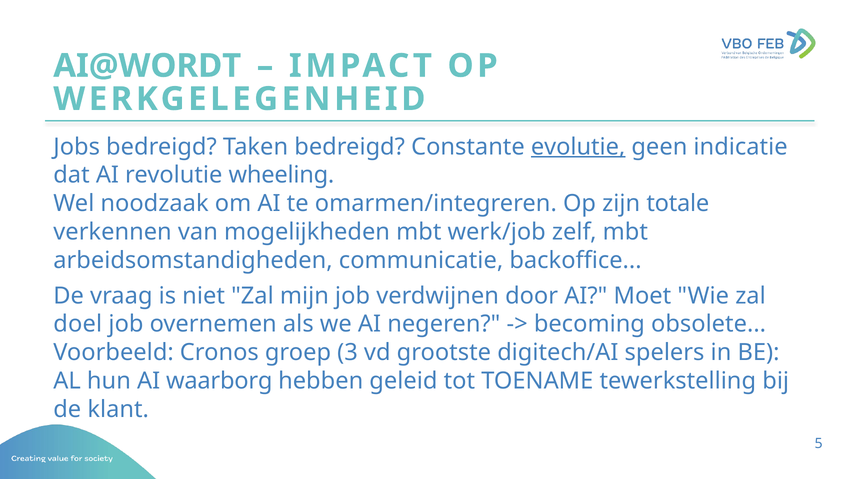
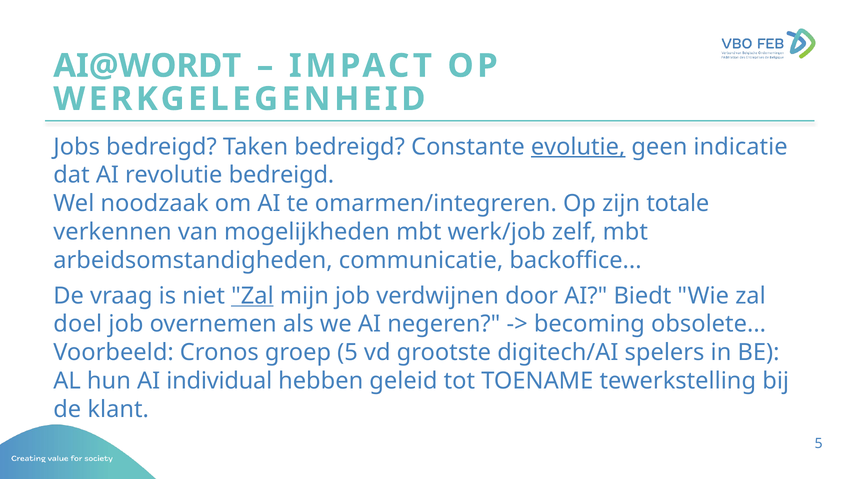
revolutie wheeling: wheeling -> bedreigd
Zal at (252, 296) underline: none -> present
Moet: Moet -> Biedt
groep 3: 3 -> 5
waarborg: waarborg -> individual
